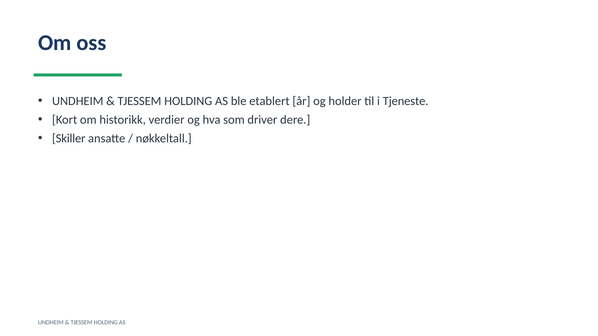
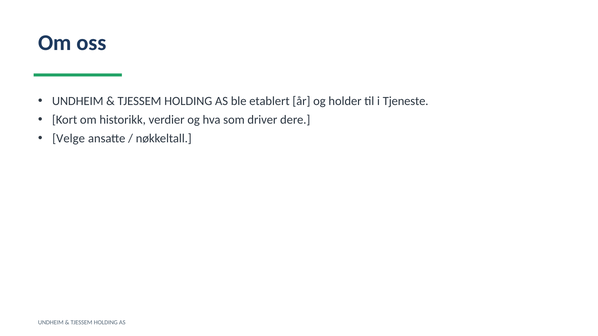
Skiller: Skiller -> Velge
